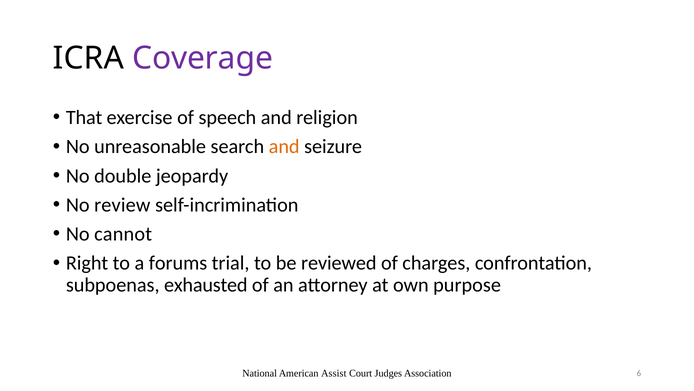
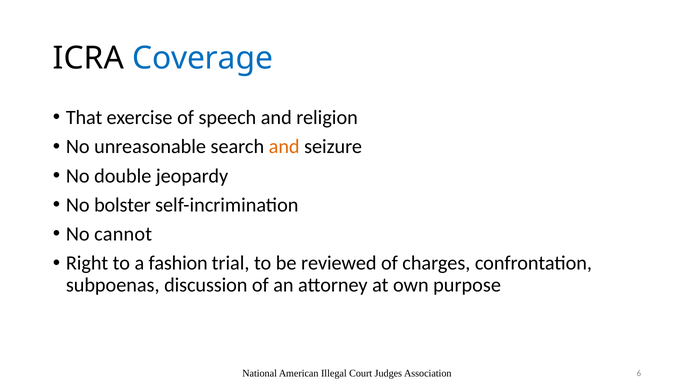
Coverage colour: purple -> blue
review: review -> bolster
forums: forums -> fashion
exhausted: exhausted -> discussion
Assist: Assist -> Illegal
